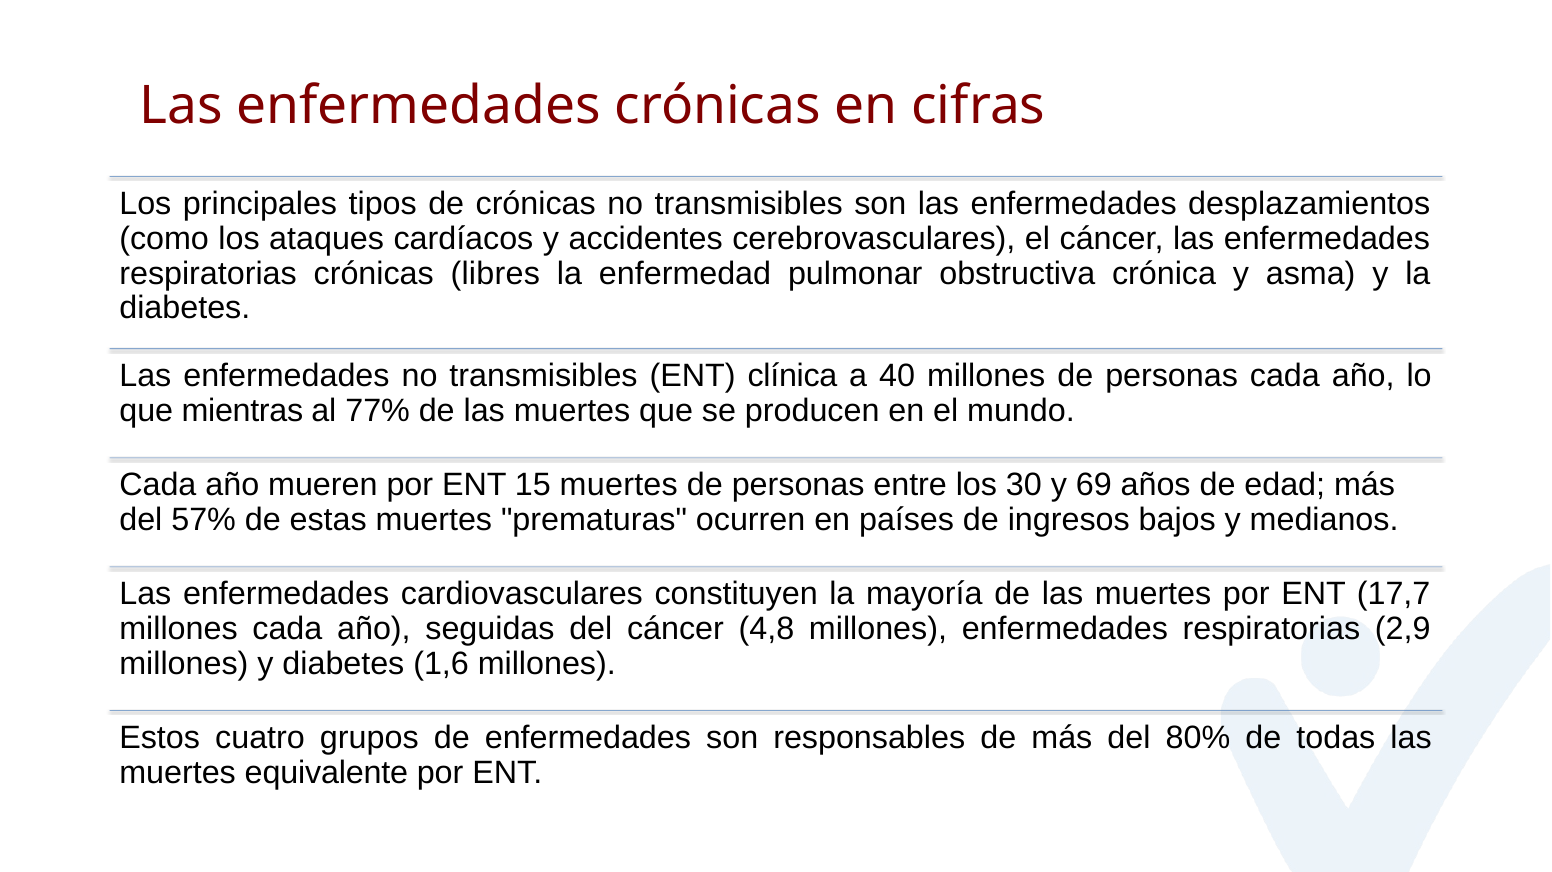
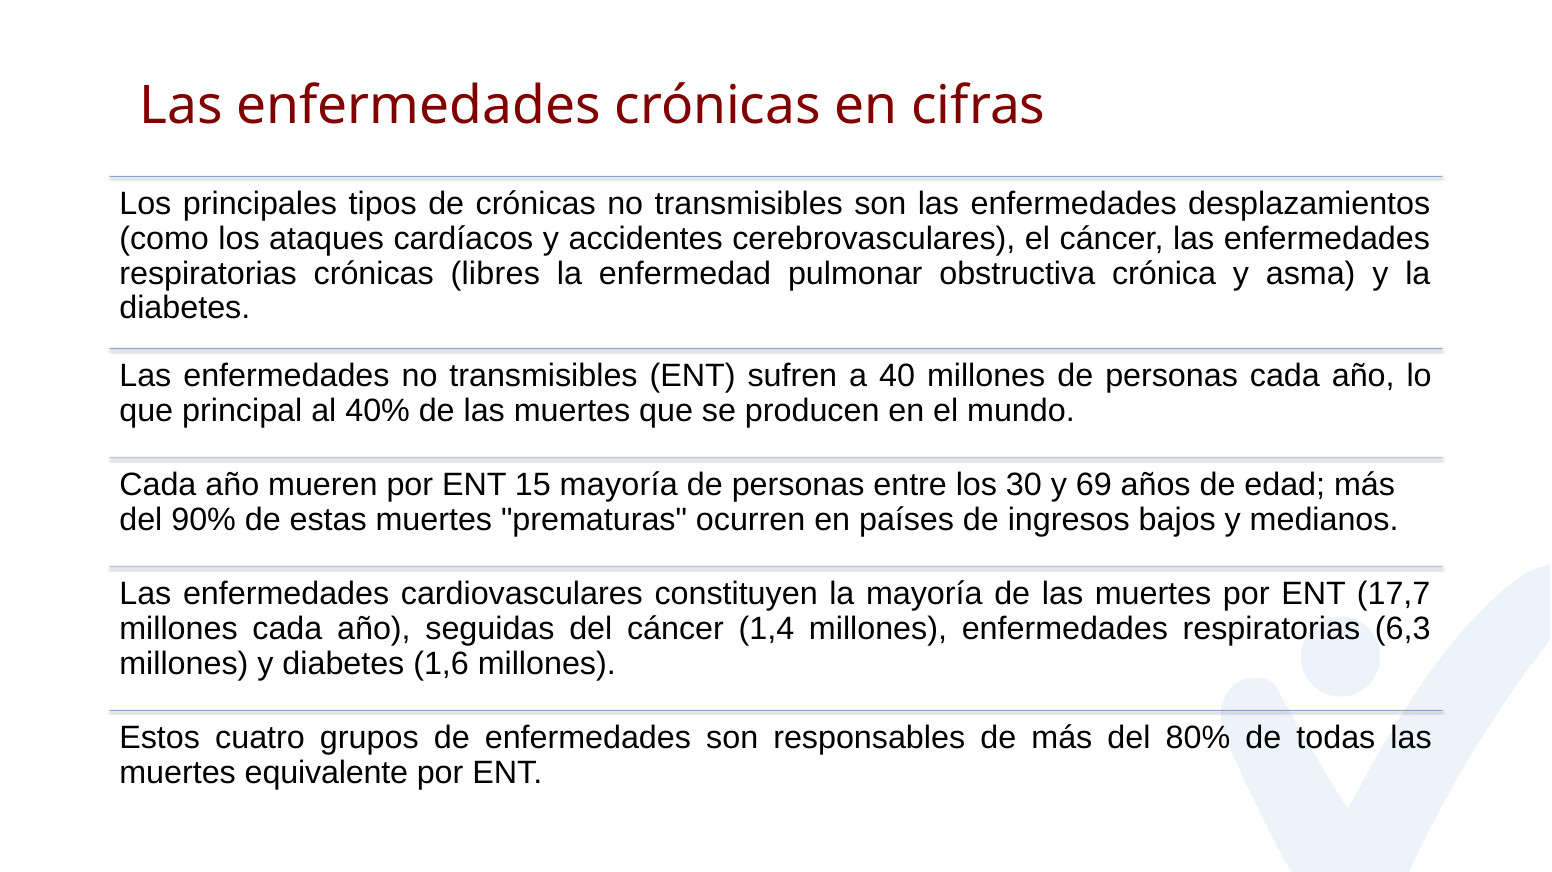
clínica: clínica -> sufren
mientras: mientras -> principal
77%: 77% -> 40%
15 muertes: muertes -> mayoría
57%: 57% -> 90%
4,8: 4,8 -> 1,4
2,9: 2,9 -> 6,3
